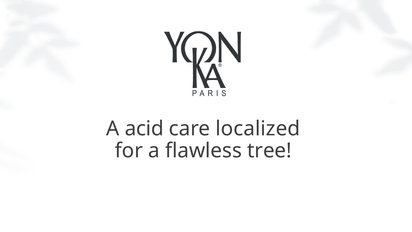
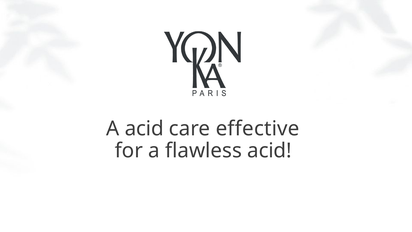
localized: localized -> effective
flawless tree: tree -> acid
